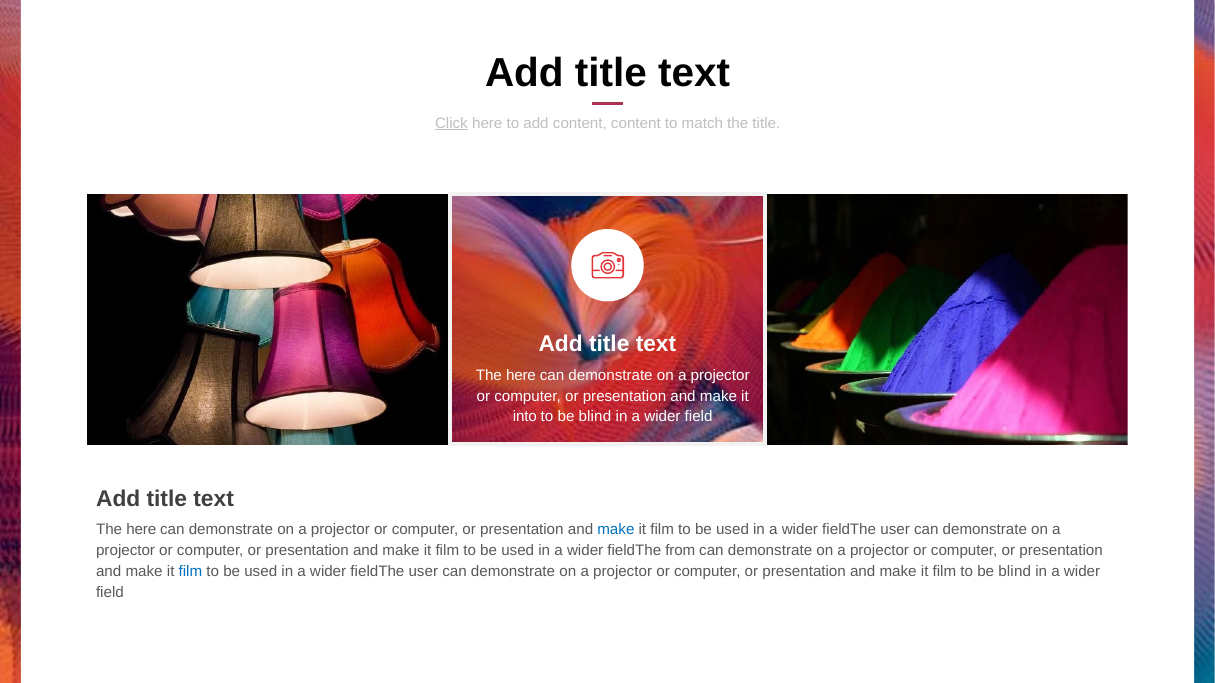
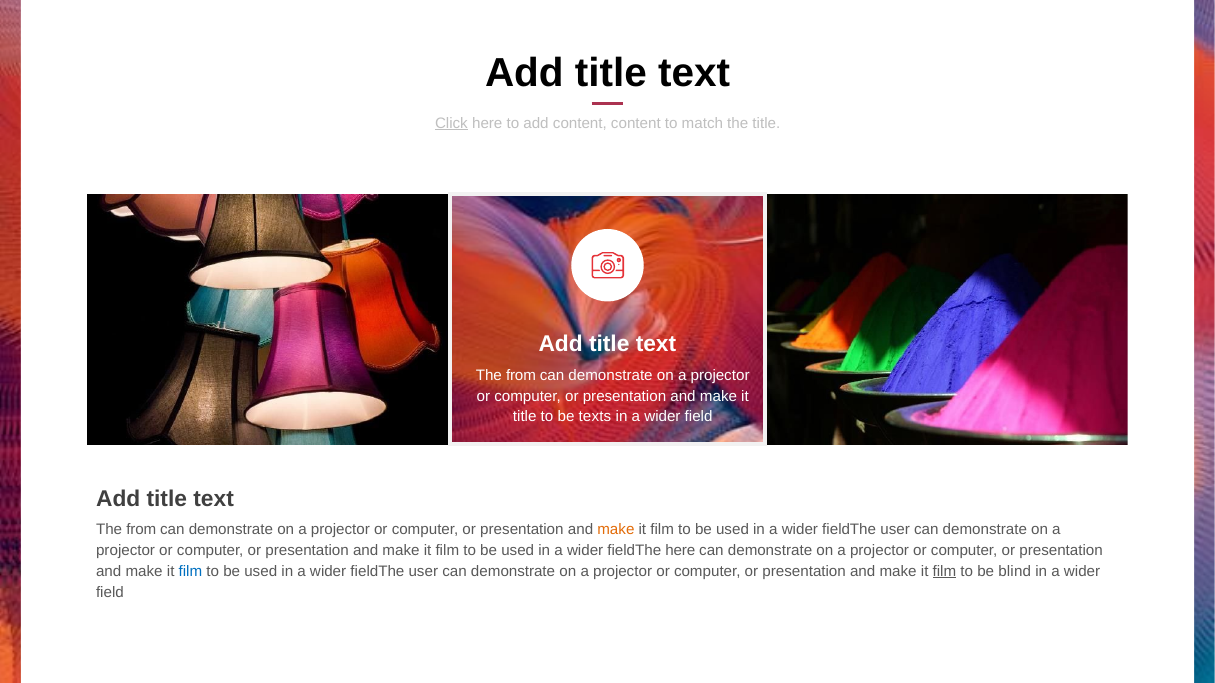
here at (521, 376): here -> from
into at (525, 417): into -> title
blind at (595, 417): blind -> texts
here at (141, 530): here -> from
make at (616, 530) colour: blue -> orange
fieldThe from: from -> here
film at (944, 572) underline: none -> present
